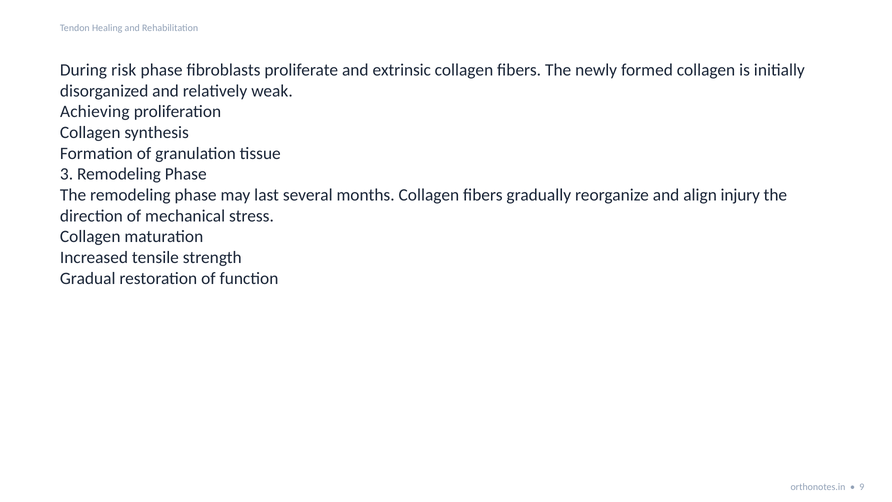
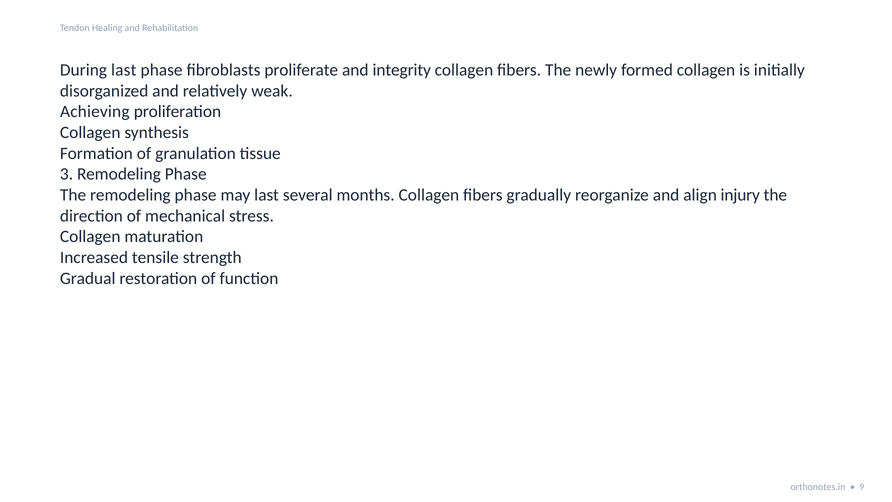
During risk: risk -> last
extrinsic: extrinsic -> integrity
